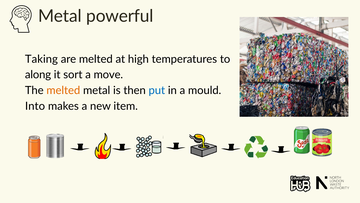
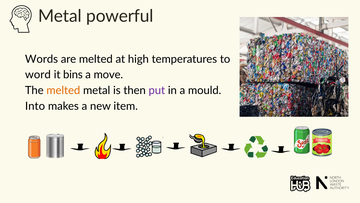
Taking: Taking -> Words
along: along -> word
sort: sort -> bins
put colour: blue -> purple
